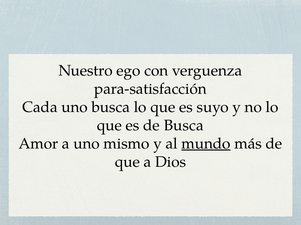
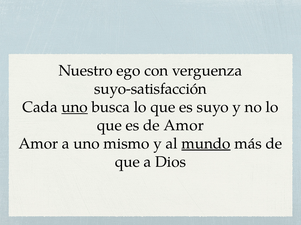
para-satisfacción: para-satisfacción -> suyo-satisfacción
uno at (75, 107) underline: none -> present
de Busca: Busca -> Amor
